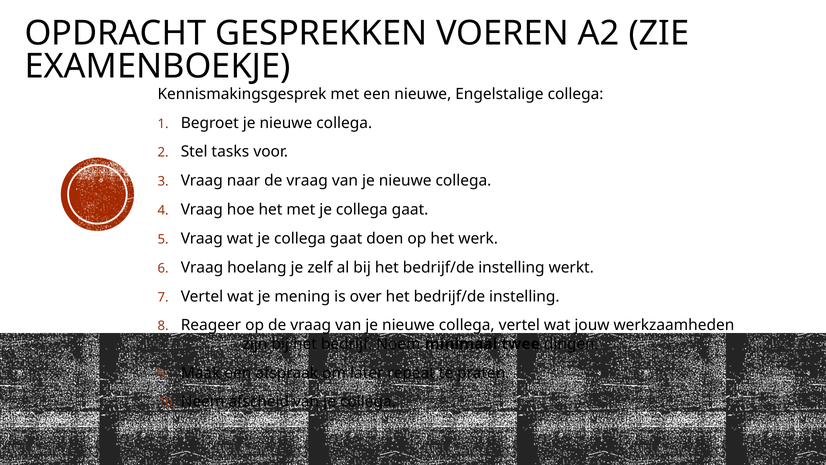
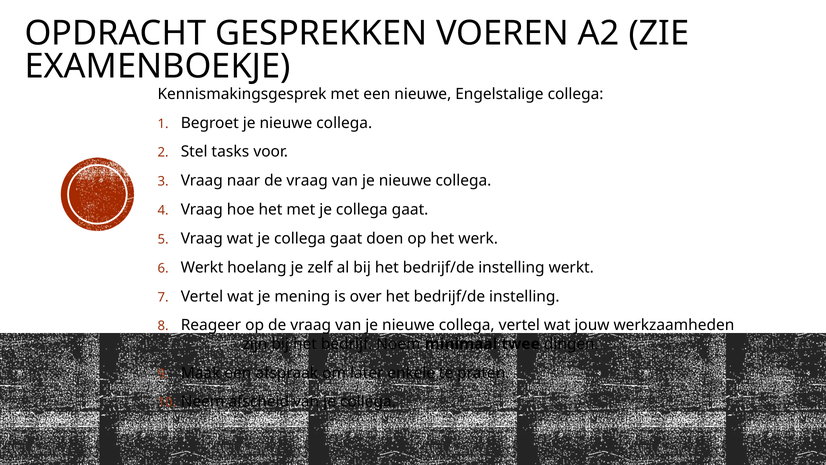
Vraag at (202, 267): Vraag -> Werkt
repeat: repeat -> enkele
